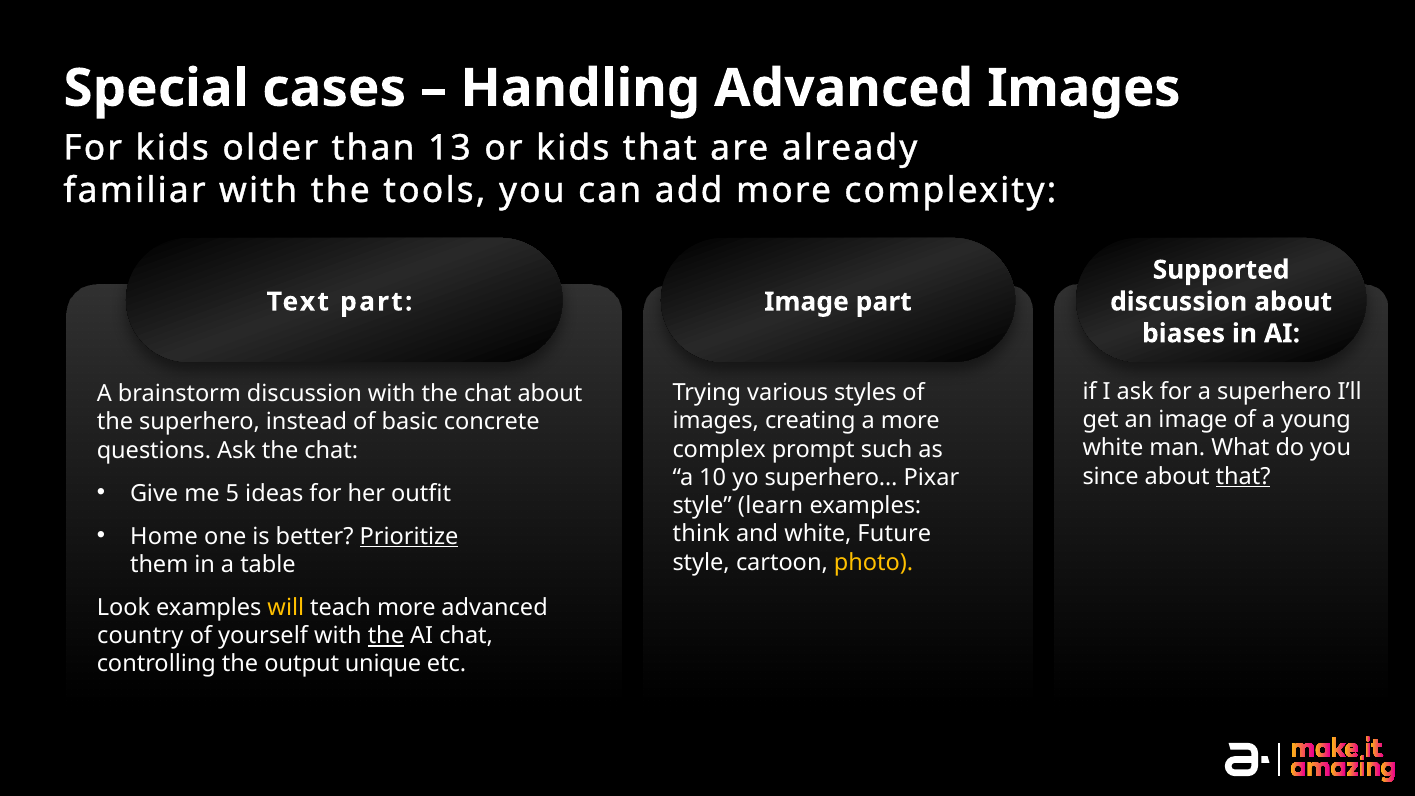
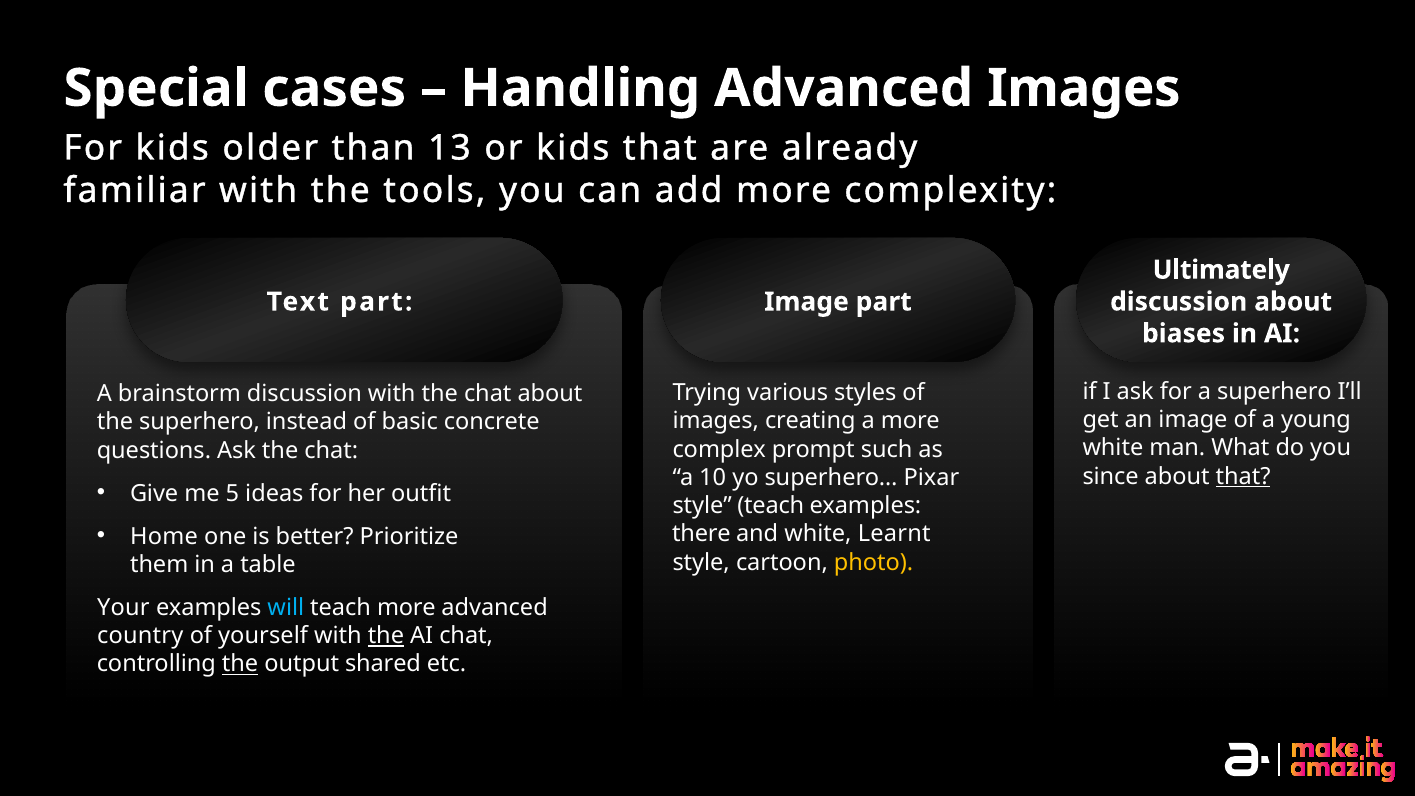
Supported: Supported -> Ultimately
style learn: learn -> teach
Prioritize underline: present -> none
think: think -> there
Future: Future -> Learnt
Look: Look -> Your
will colour: yellow -> light blue
the at (240, 664) underline: none -> present
unique: unique -> shared
